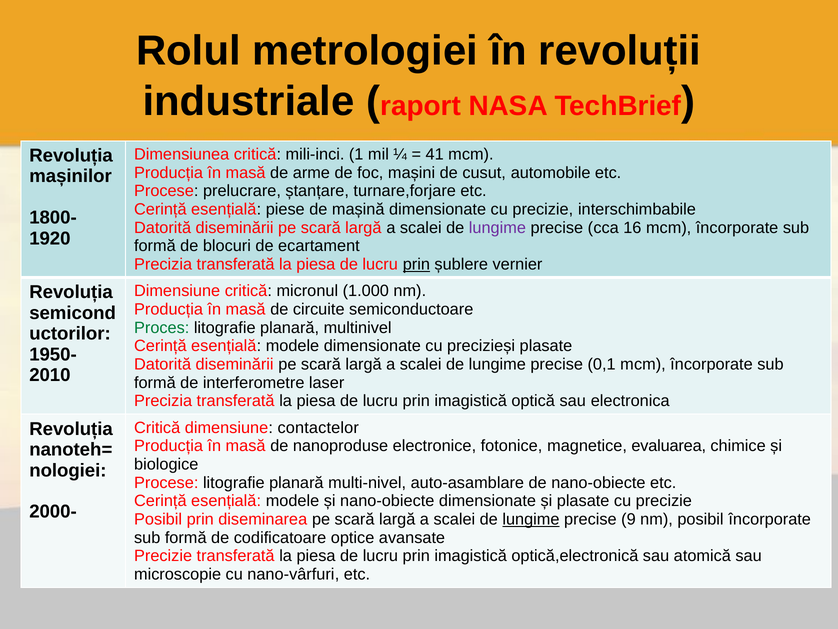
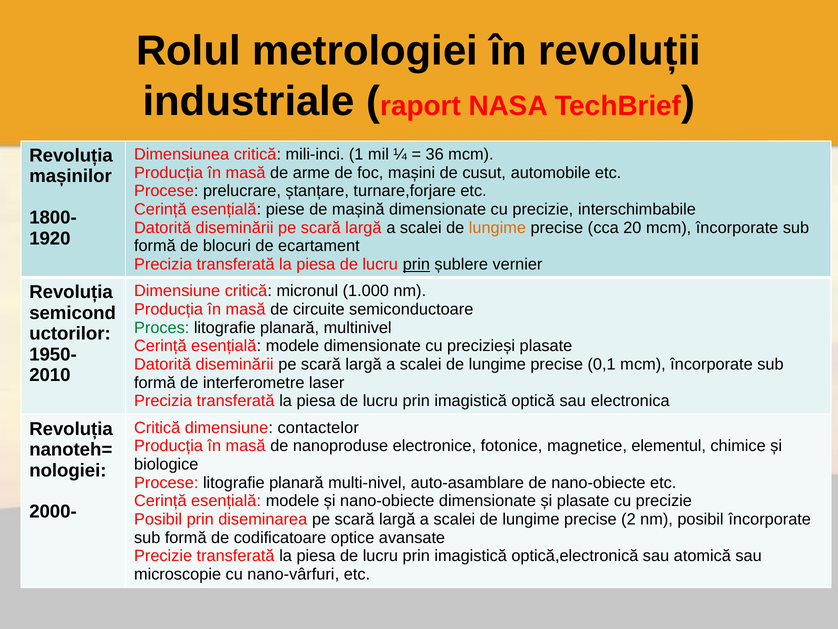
41: 41 -> 36
lungime at (497, 228) colour: purple -> orange
16: 16 -> 20
evaluarea: evaluarea -> elementul
lungime at (531, 519) underline: present -> none
9: 9 -> 2
